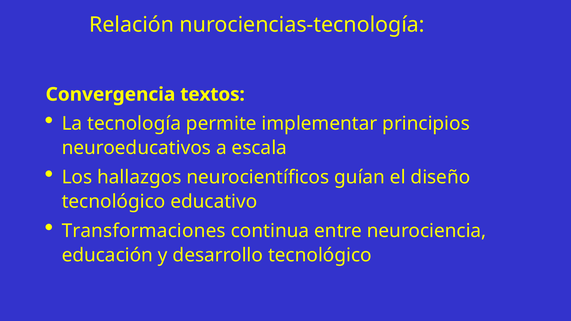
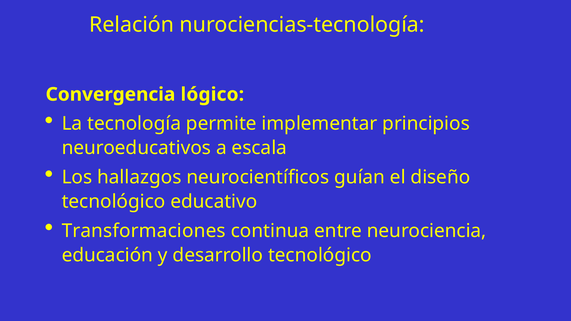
textos: textos -> lógico
